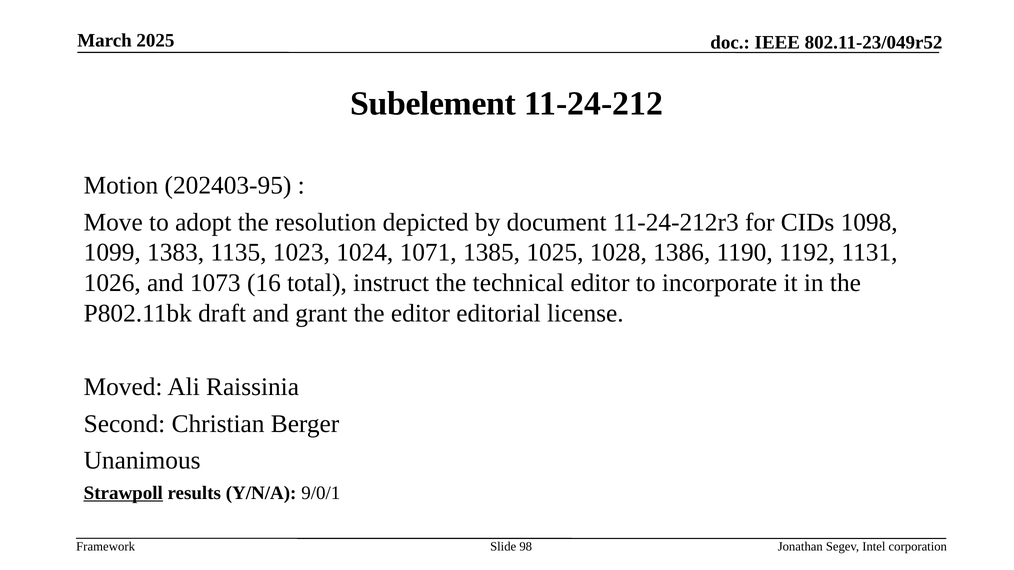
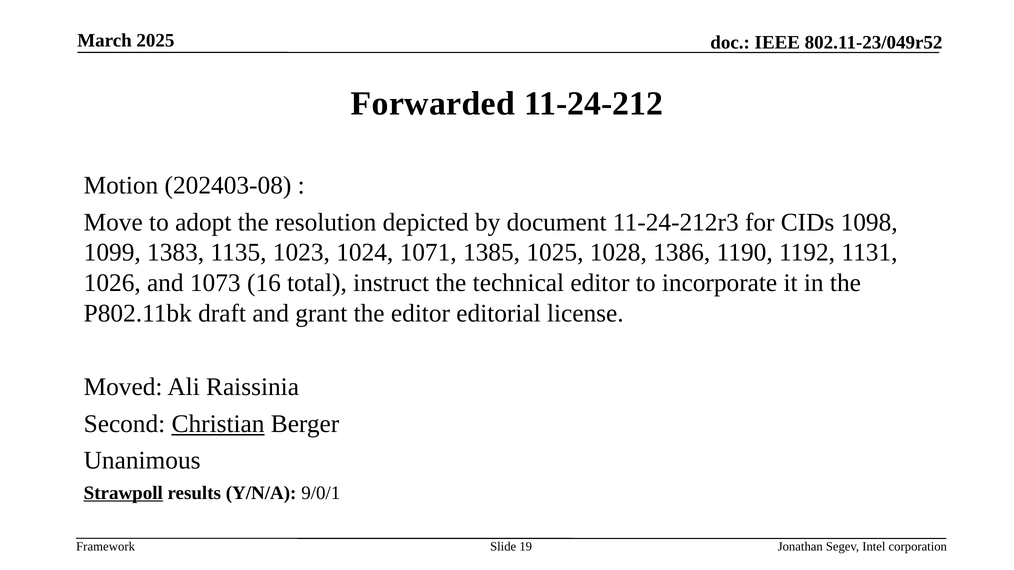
Subelement: Subelement -> Forwarded
202403-95: 202403-95 -> 202403-08
Christian underline: none -> present
98: 98 -> 19
